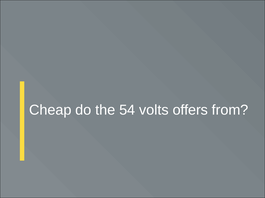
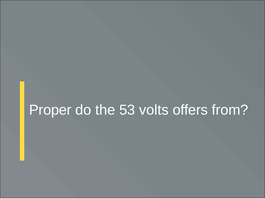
Cheap: Cheap -> Proper
54: 54 -> 53
